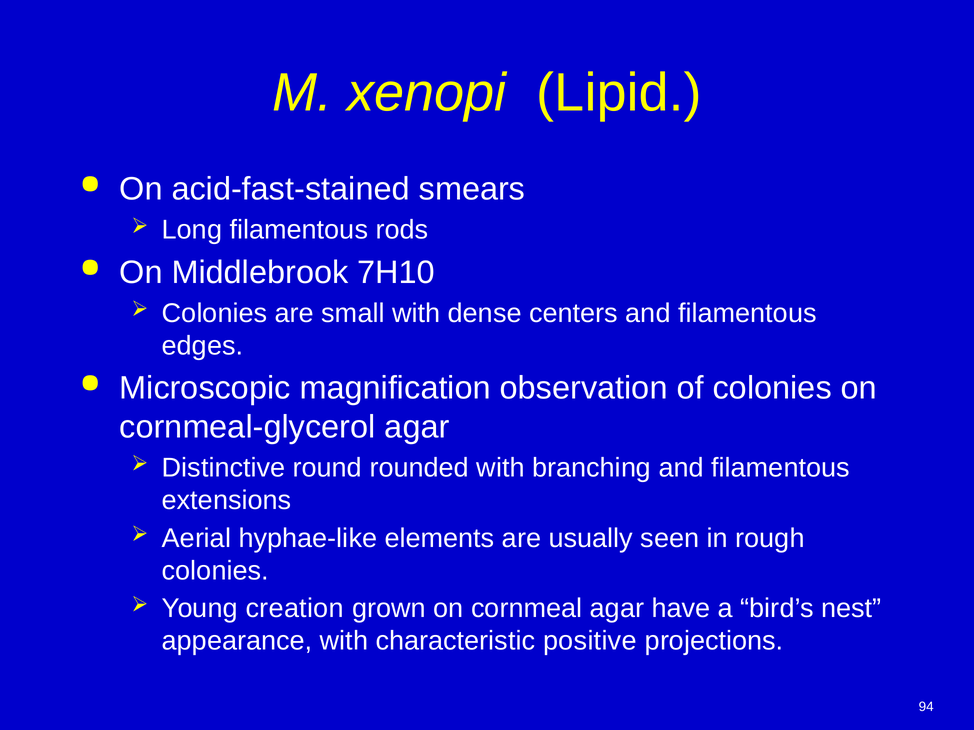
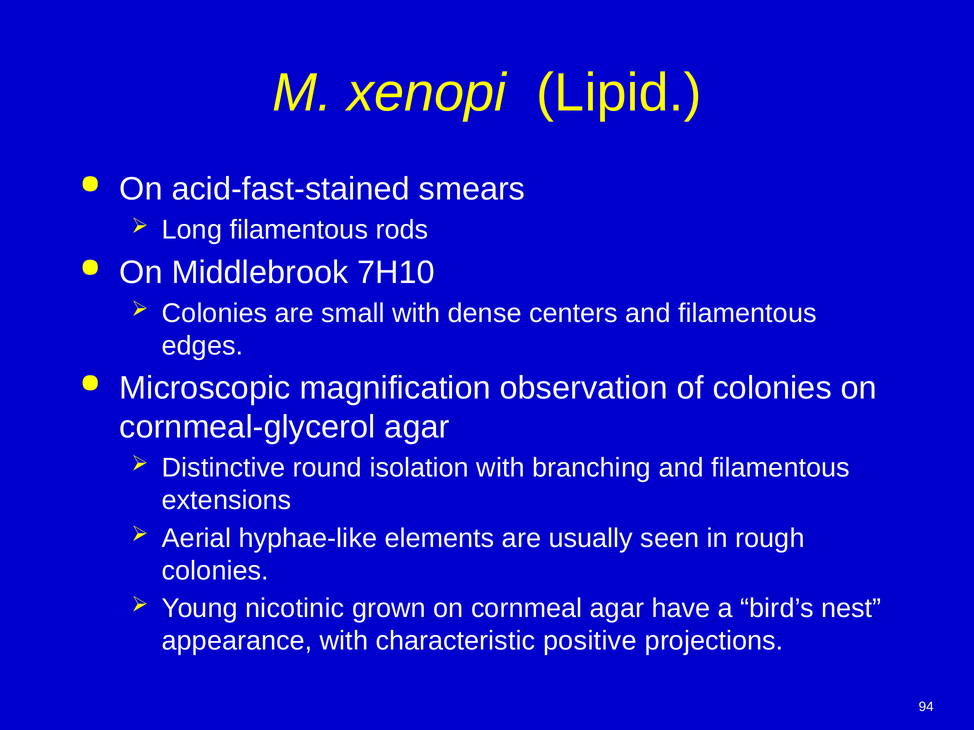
rounded: rounded -> isolation
creation: creation -> nicotinic
